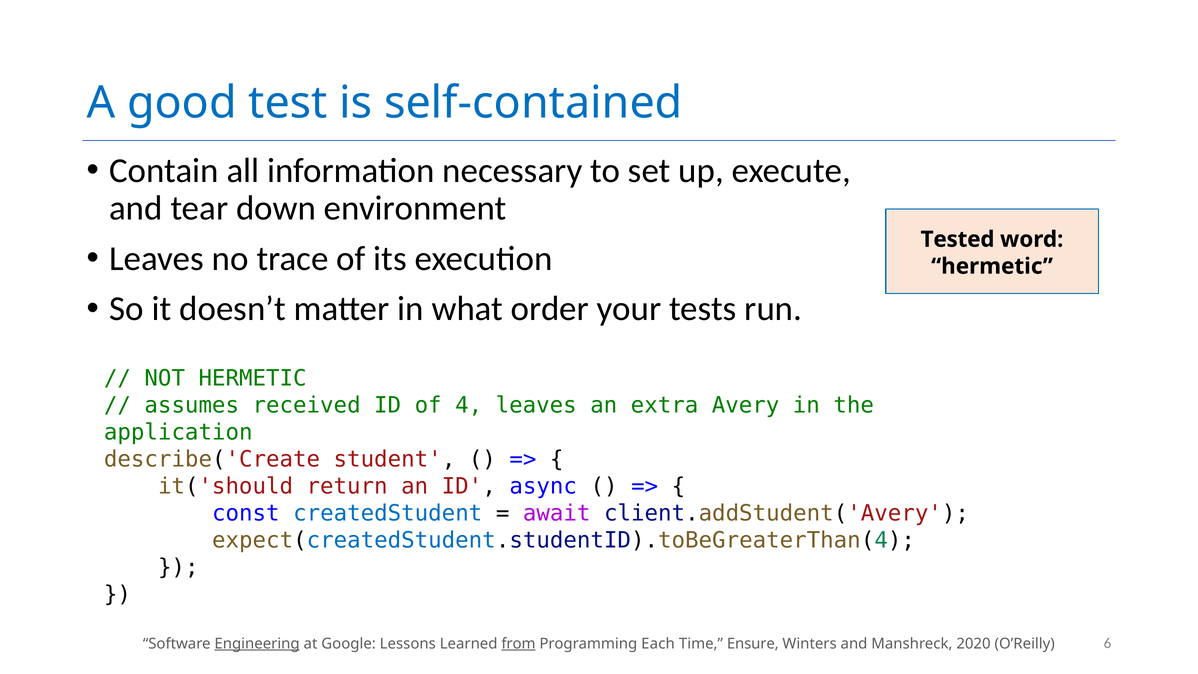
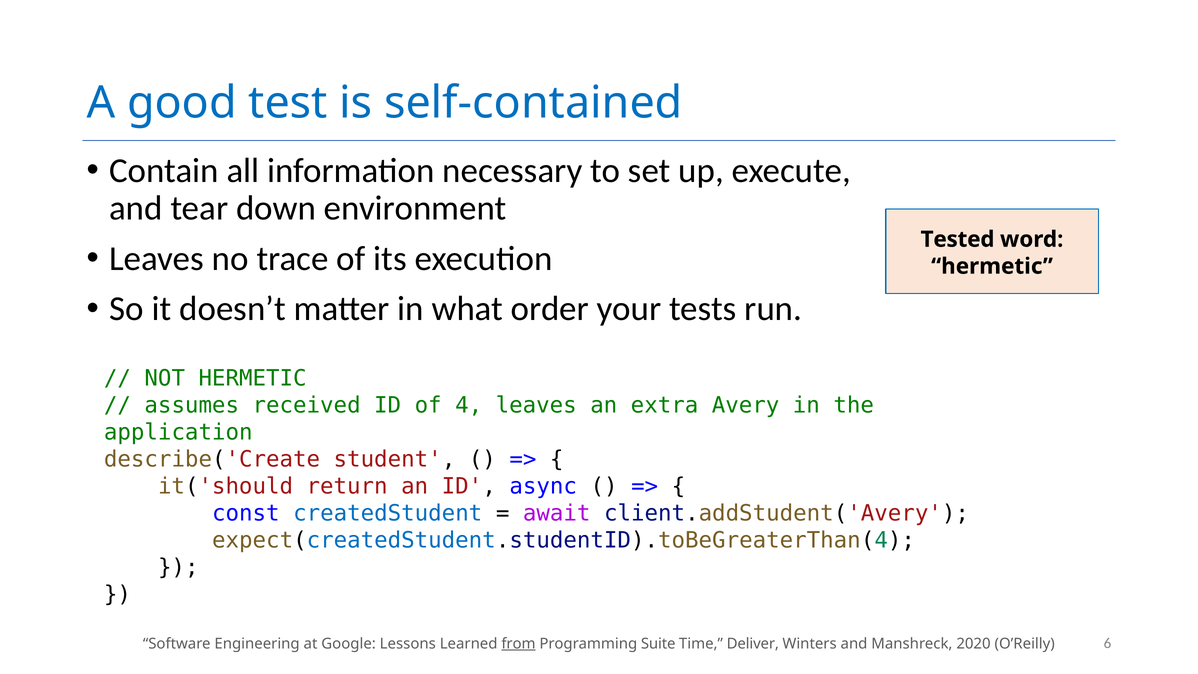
Engineering underline: present -> none
Each: Each -> Suite
Ensure: Ensure -> Deliver
